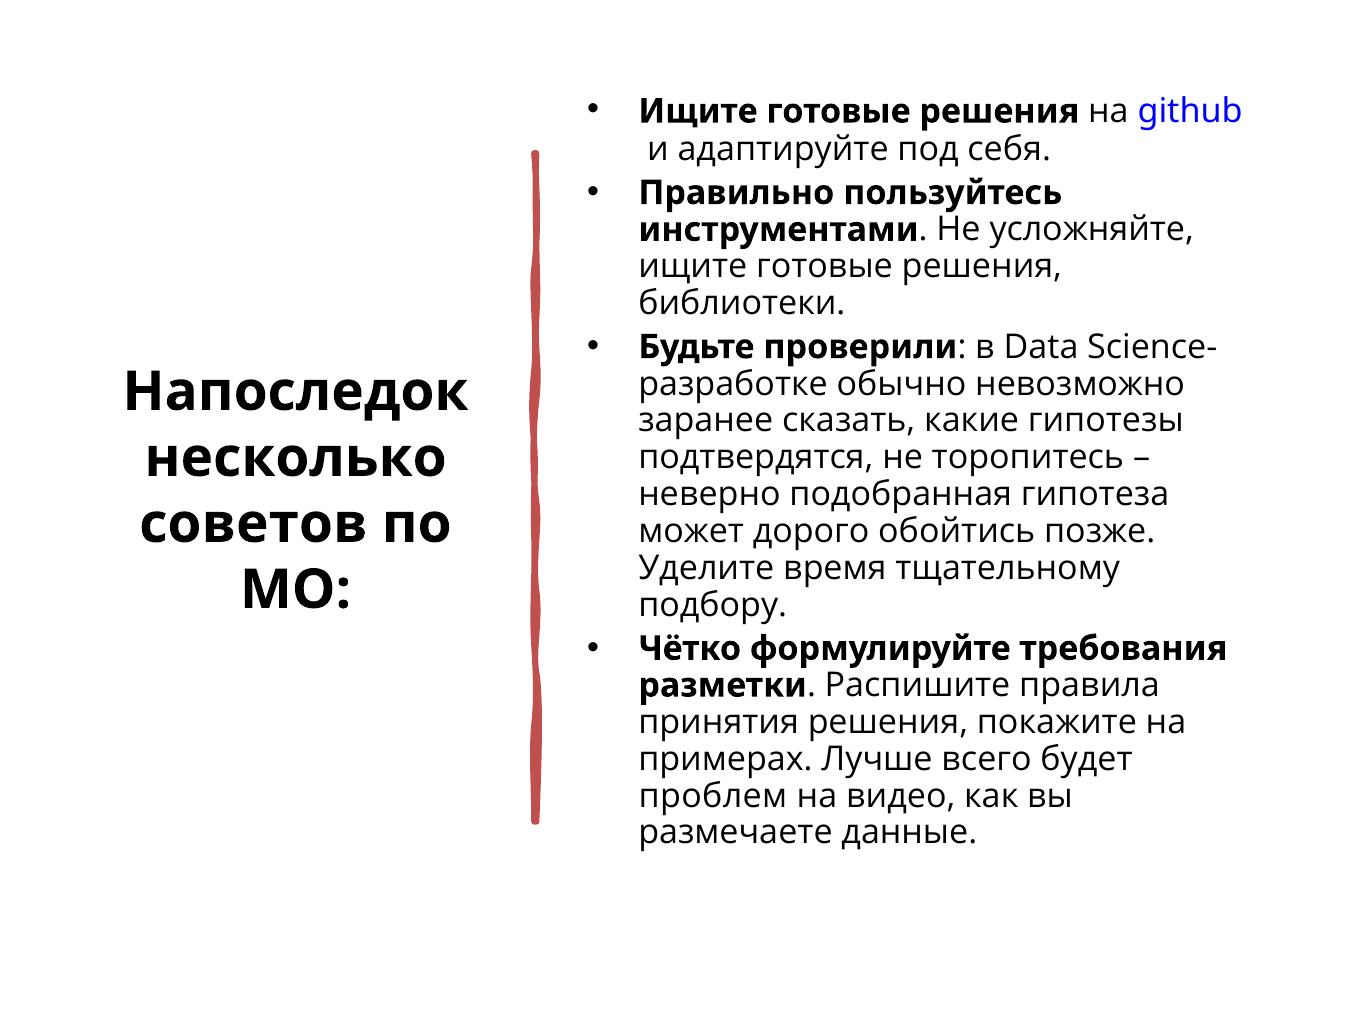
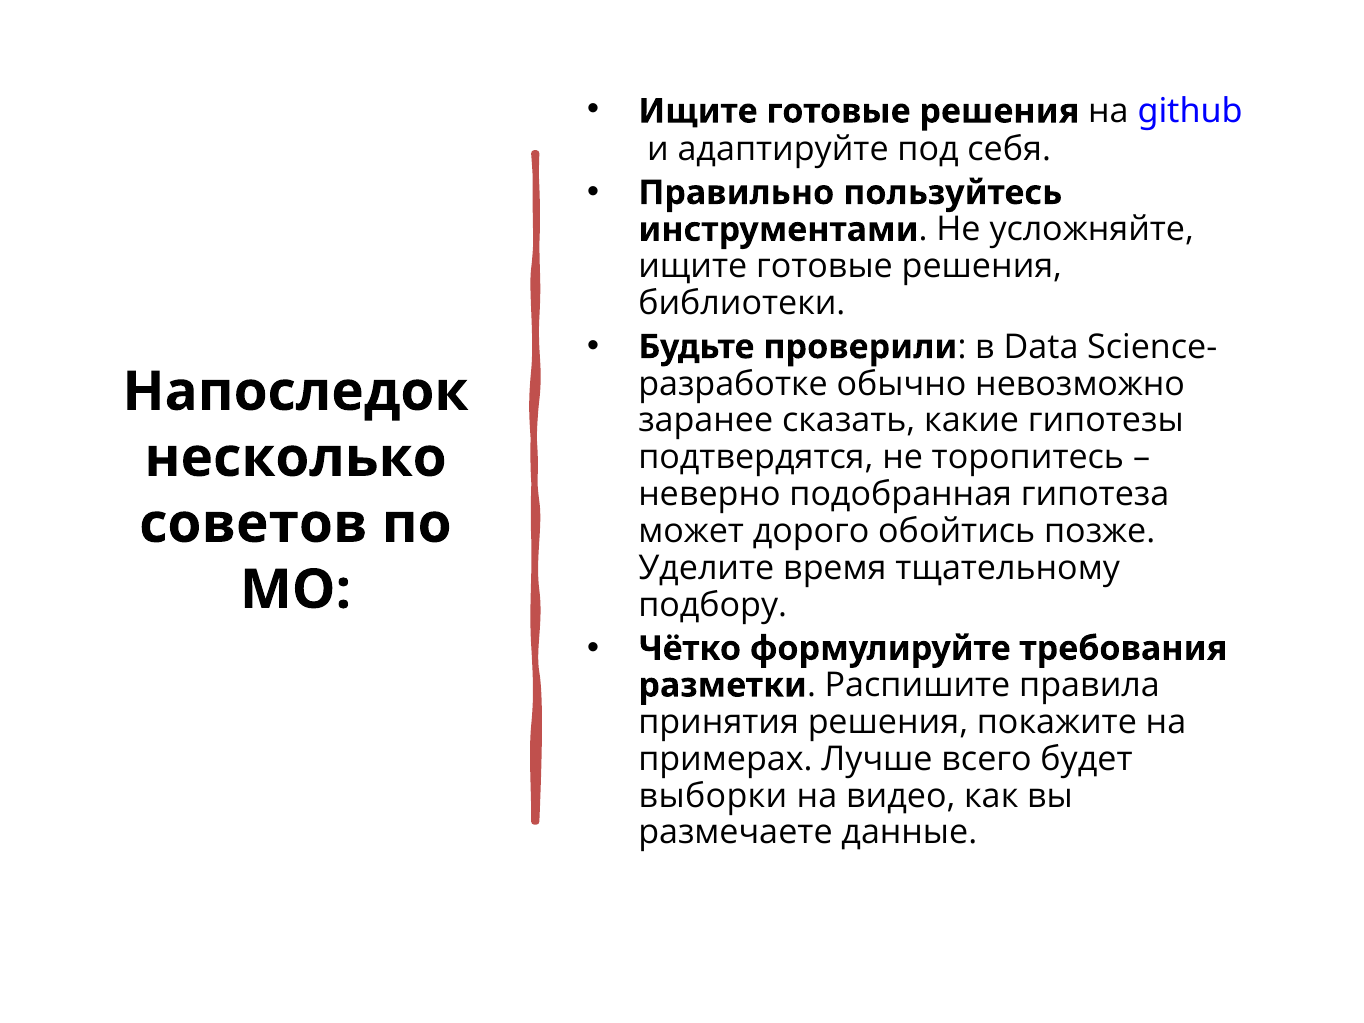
проблем: проблем -> выборки
